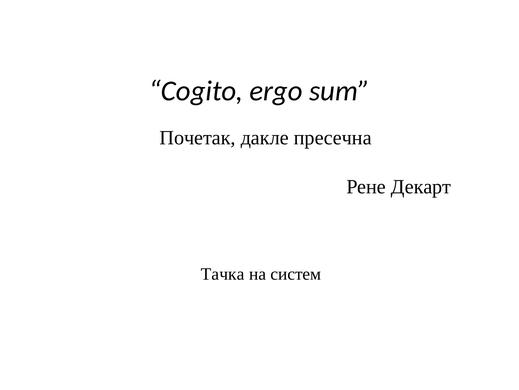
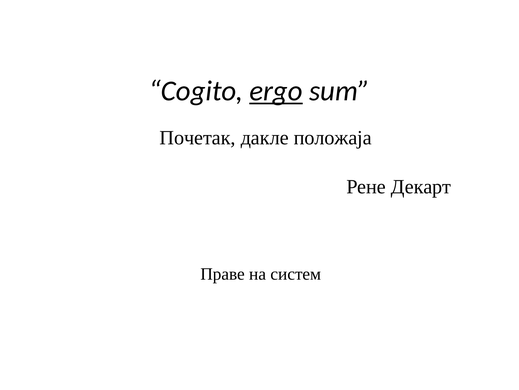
ergo underline: none -> present
пресечна: пресечна -> положаја
Тачка: Тачка -> Праве
